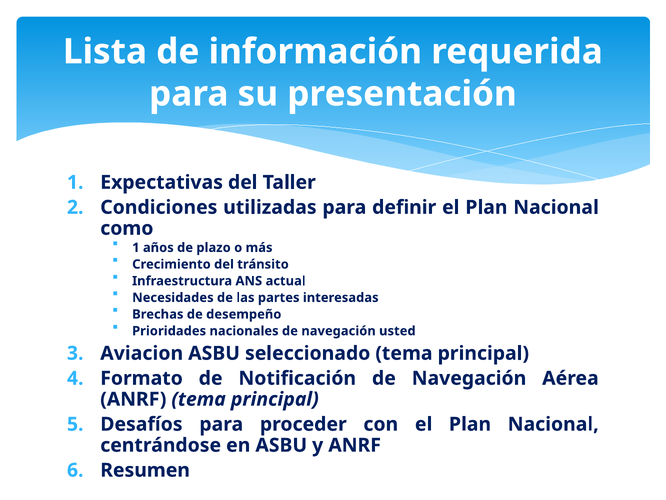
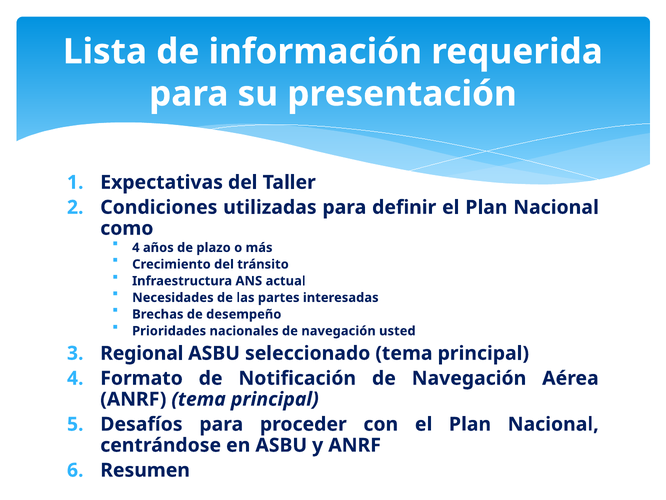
1 at (136, 247): 1 -> 4
Aviacion: Aviacion -> Regional
